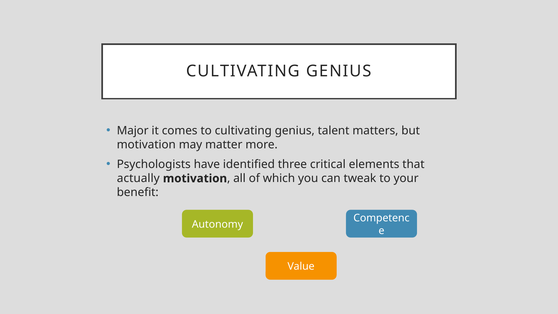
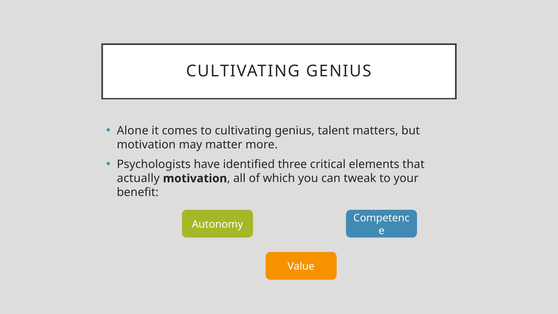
Major: Major -> Alone
